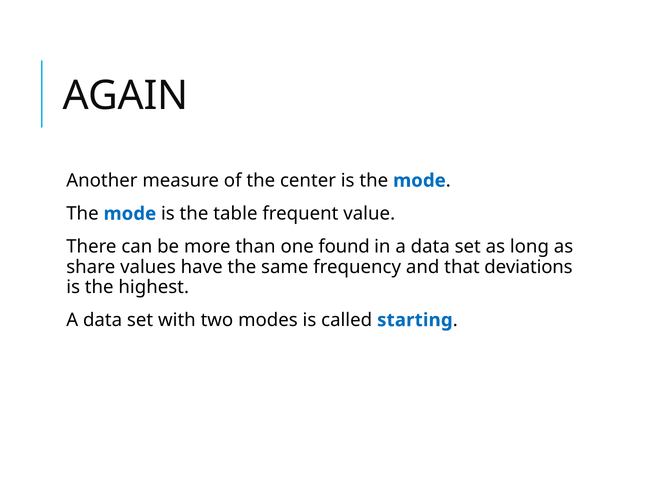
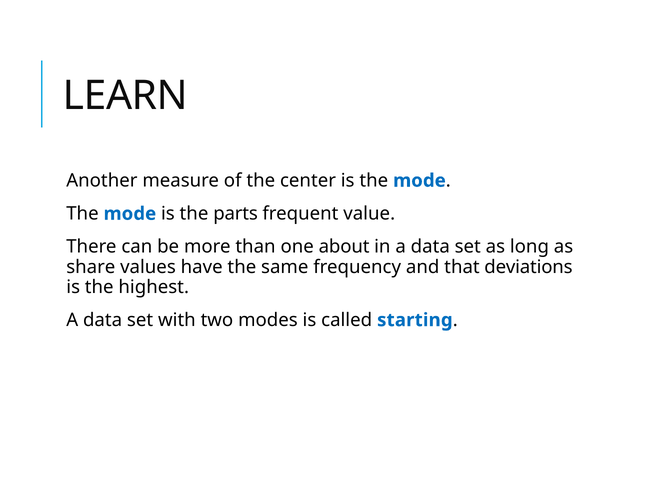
AGAIN: AGAIN -> LEARN
table: table -> parts
found: found -> about
